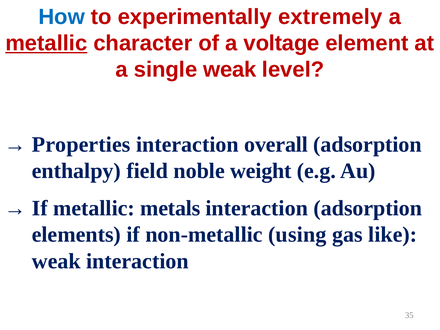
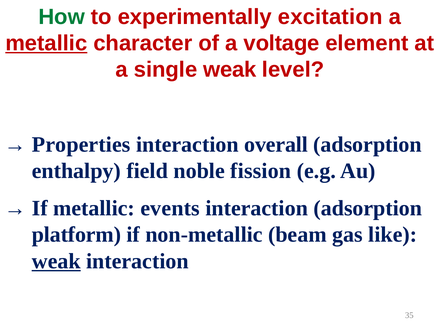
How colour: blue -> green
extremely: extremely -> excitation
weight: weight -> fission
metals: metals -> events
elements: elements -> platform
using: using -> beam
weak at (56, 261) underline: none -> present
